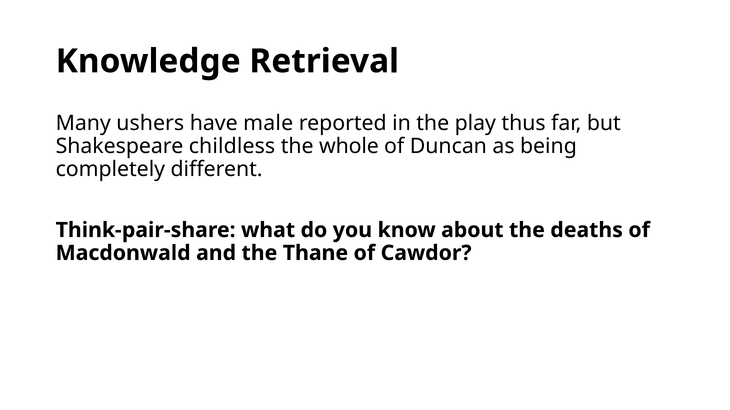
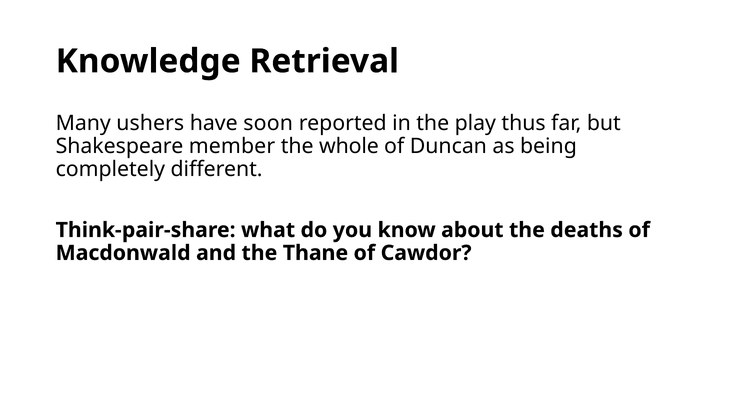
male: male -> soon
childless: childless -> member
